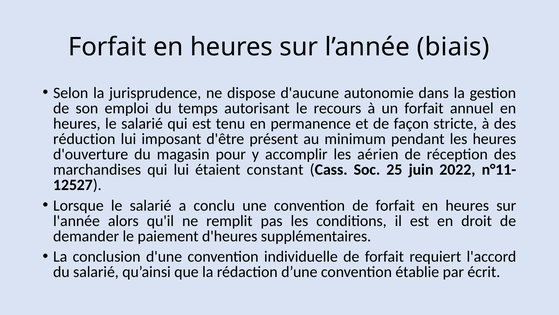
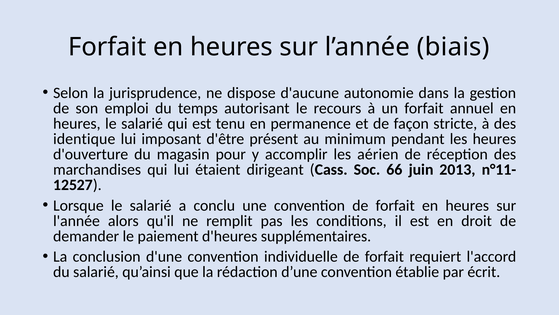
réduction: réduction -> identique
constant: constant -> dirigeant
25: 25 -> 66
2022: 2022 -> 2013
